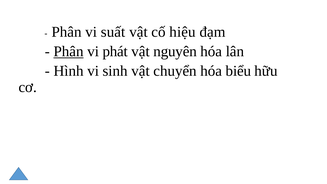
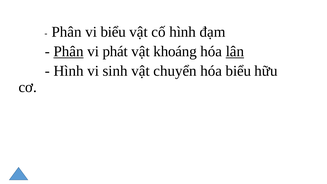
vi suất: suất -> biểu
cố hiệu: hiệu -> hình
nguyên: nguyên -> khoáng
lân underline: none -> present
